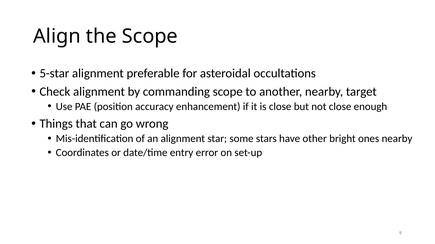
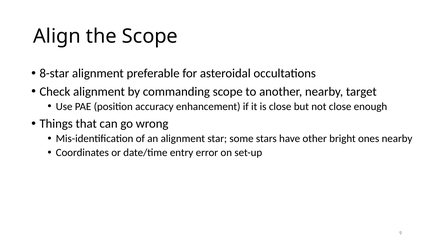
5-star: 5-star -> 8-star
